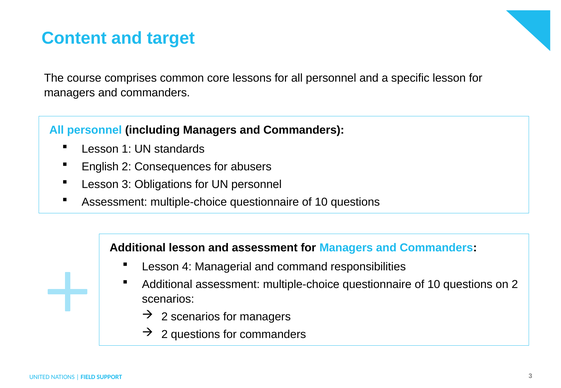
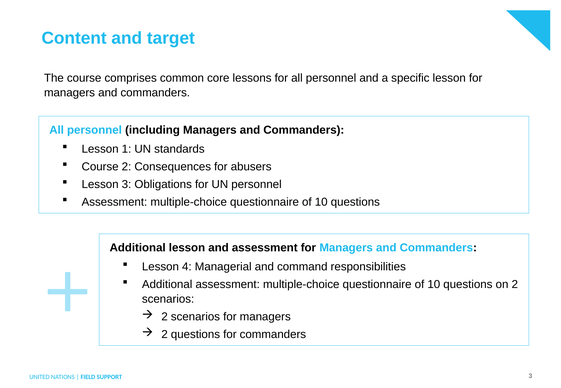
English at (100, 167): English -> Course
